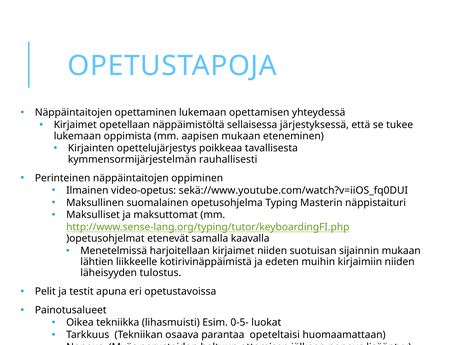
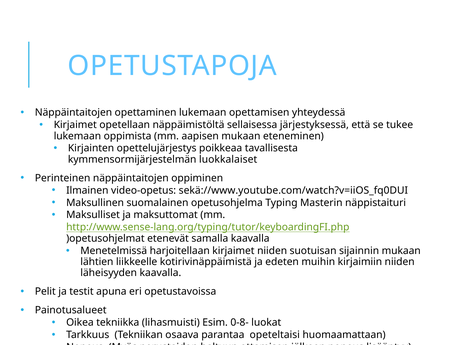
rauhallisesti: rauhallisesti -> luokkalaiset
läheisyyden tulostus: tulostus -> kaavalla
0-5-: 0-5- -> 0-8-
